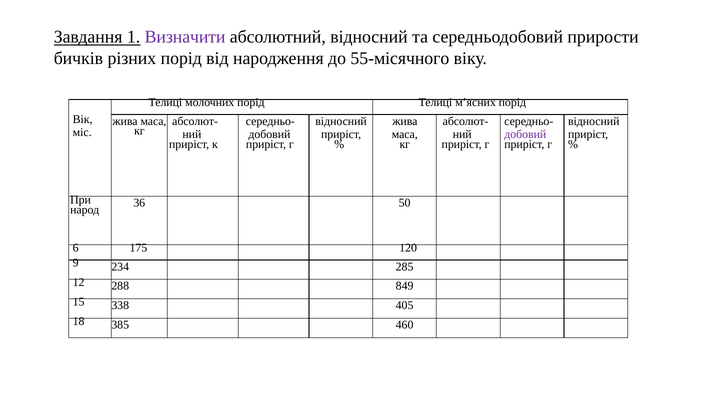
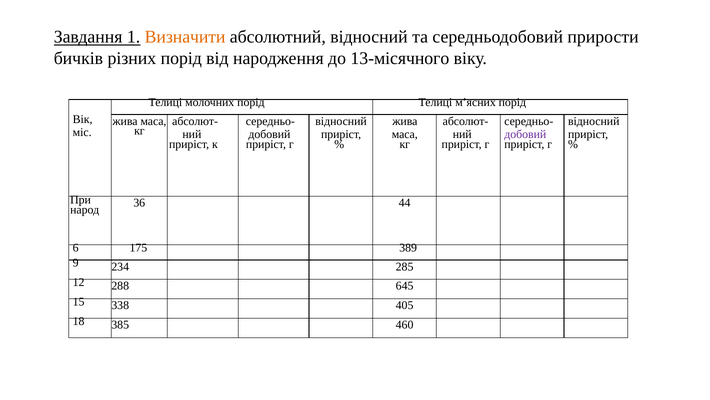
Визначити colour: purple -> orange
55-місячного: 55-місячного -> 13-місячного
50: 50 -> 44
120: 120 -> 389
849: 849 -> 645
